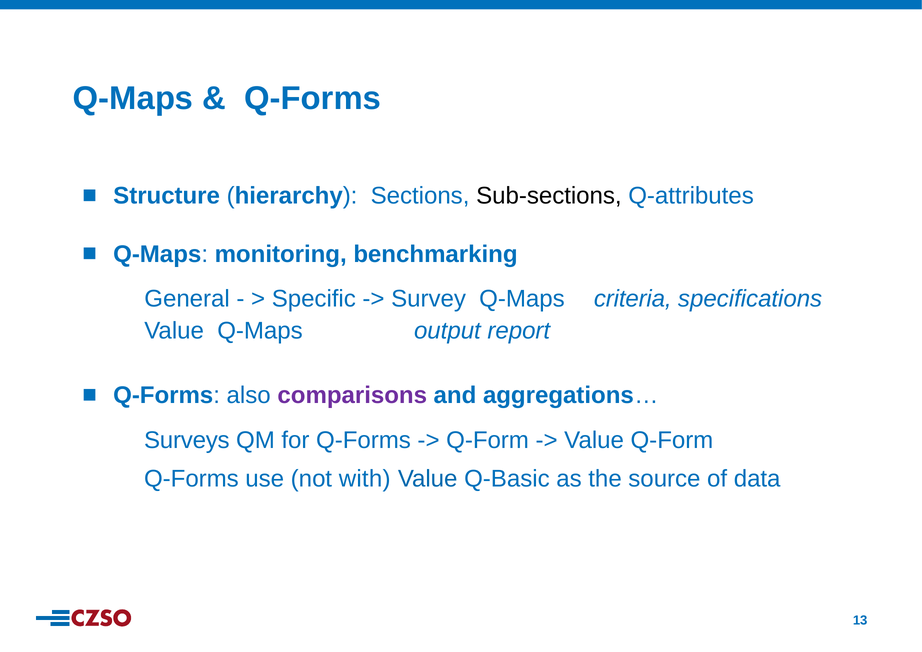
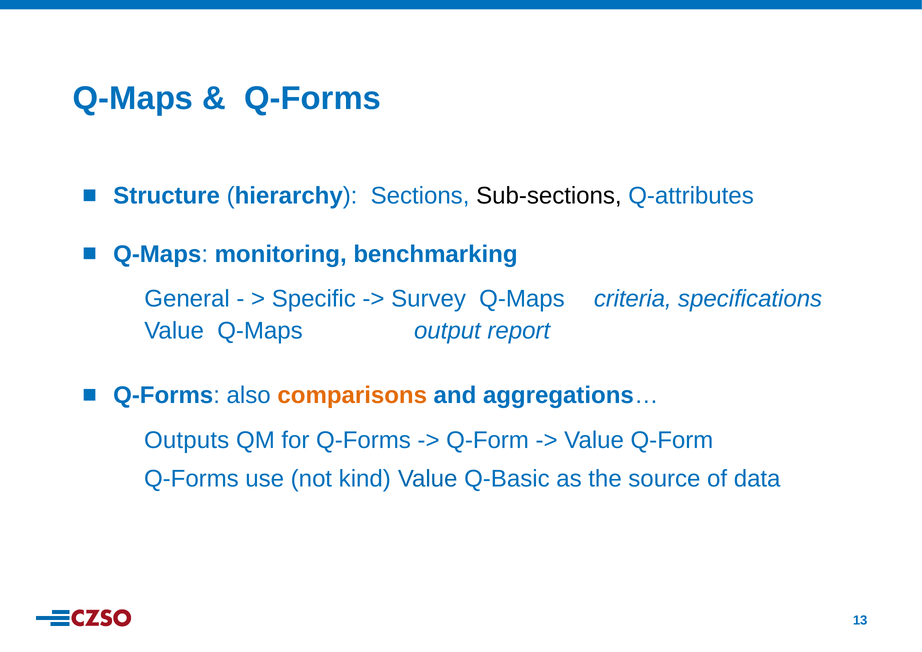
comparisons colour: purple -> orange
Surveys: Surveys -> Outputs
with: with -> kind
